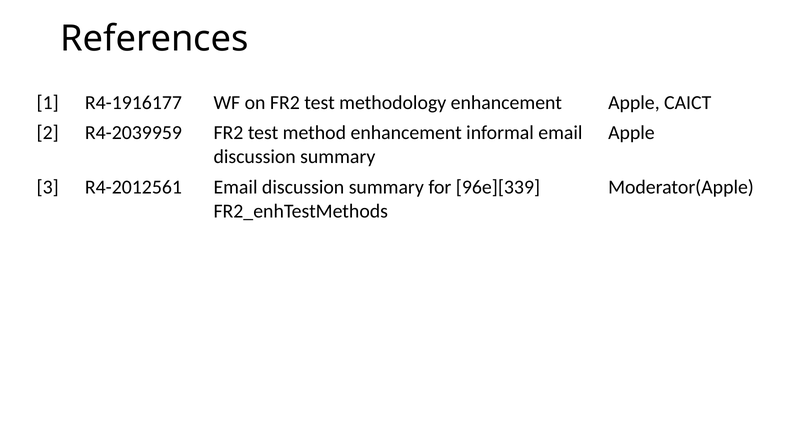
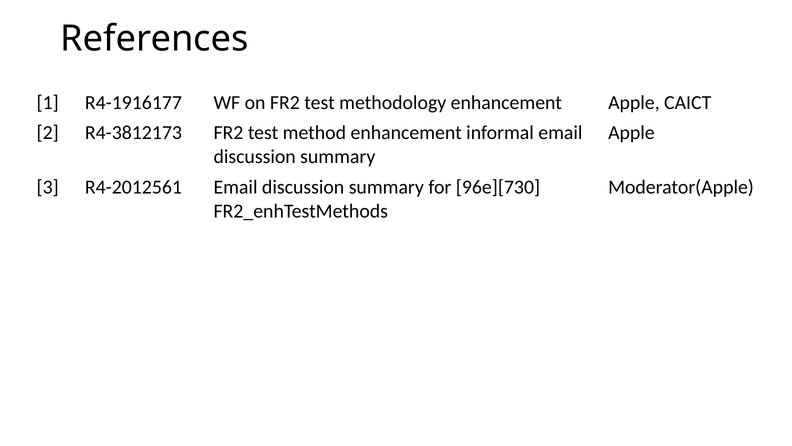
R4-2039959: R4-2039959 -> R4-3812173
96e][339: 96e][339 -> 96e][730
